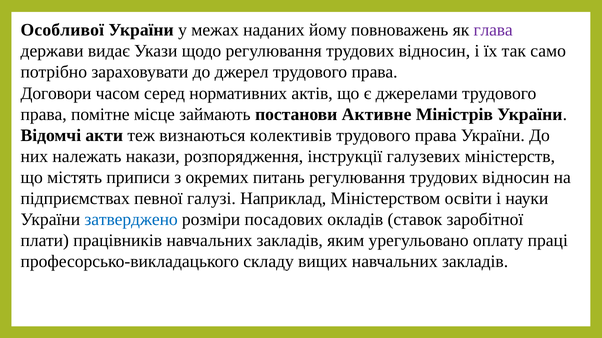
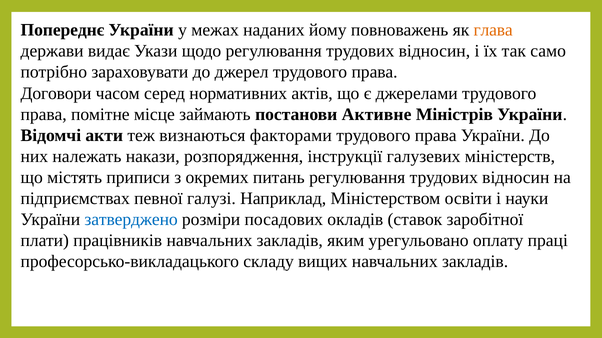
Особливої: Особливої -> Попереднє
глава colour: purple -> orange
колективів: колективів -> факторами
